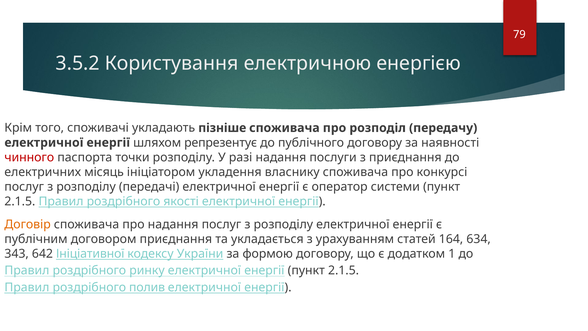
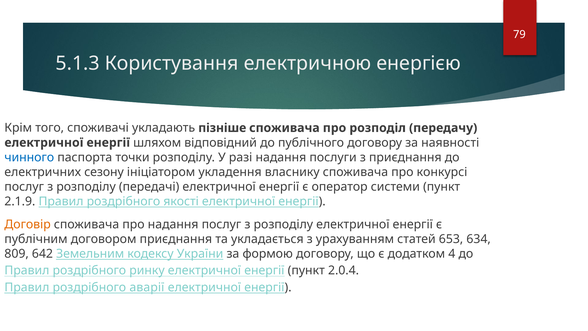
3.5.2: 3.5.2 -> 5.1.3
репрезентує: репрезентує -> відповідний
чинного colour: red -> blue
місяць: місяць -> сезону
2.1.5 at (20, 201): 2.1.5 -> 2.1.9
164: 164 -> 653
343: 343 -> 809
Ініціативної: Ініціативної -> Земельним
1: 1 -> 4
енергії пункт 2.1.5: 2.1.5 -> 2.0.4
полив: полив -> аварії
